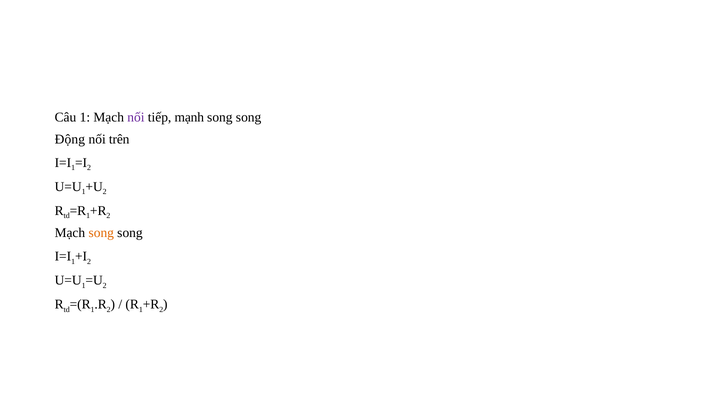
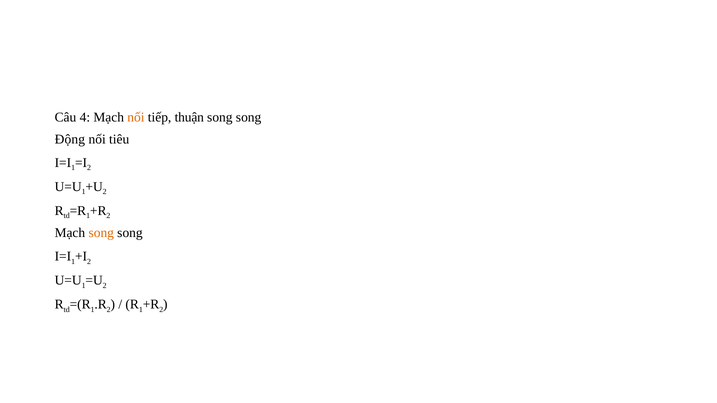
Câu 1: 1 -> 4
nối at (136, 117) colour: purple -> orange
mạnh: mạnh -> thuận
trên: trên -> tiêu
